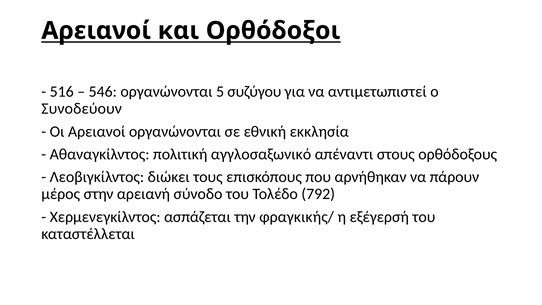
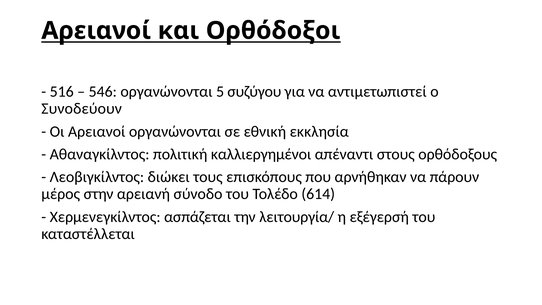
αγγλοσαξωνικό: αγγλοσαξωνικό -> καλλιεργημένοι
792: 792 -> 614
φραγκικής/: φραγκικής/ -> λειτουργία/
